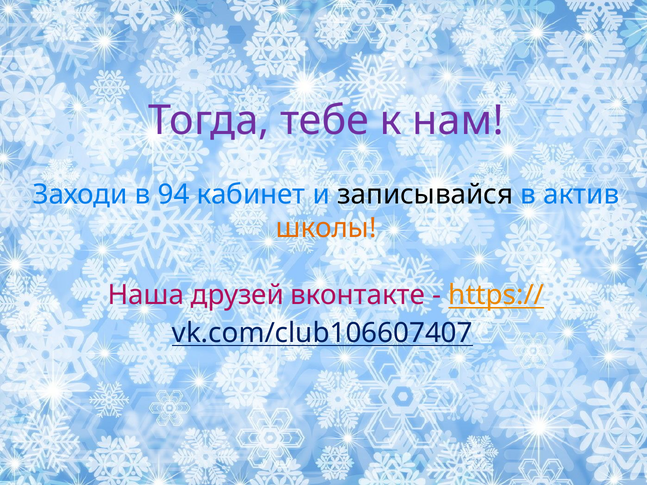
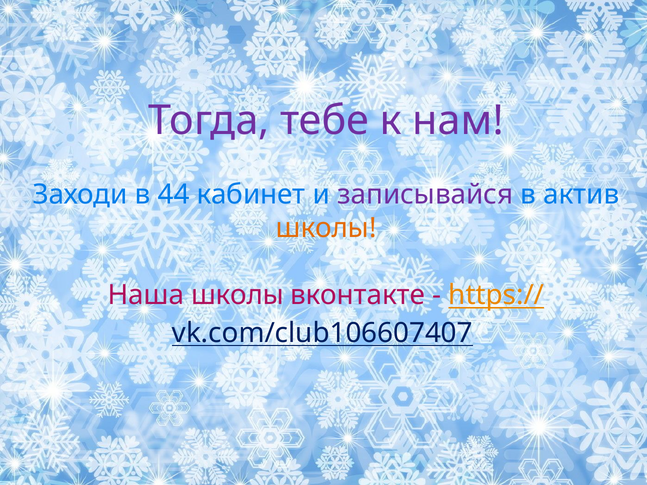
94: 94 -> 44
записывайся colour: black -> purple
Наша друзей: друзей -> школы
